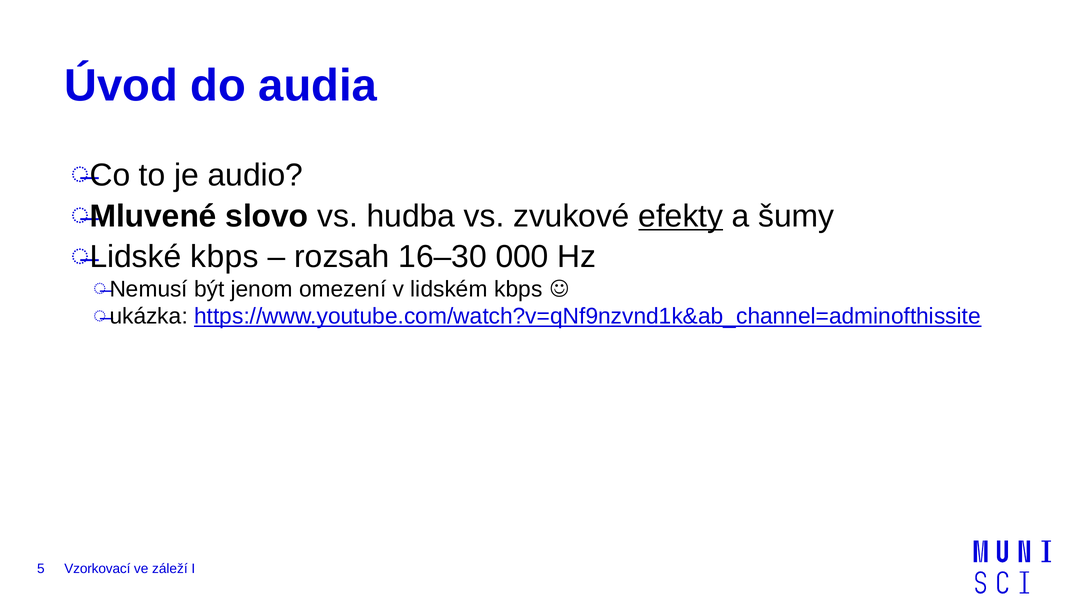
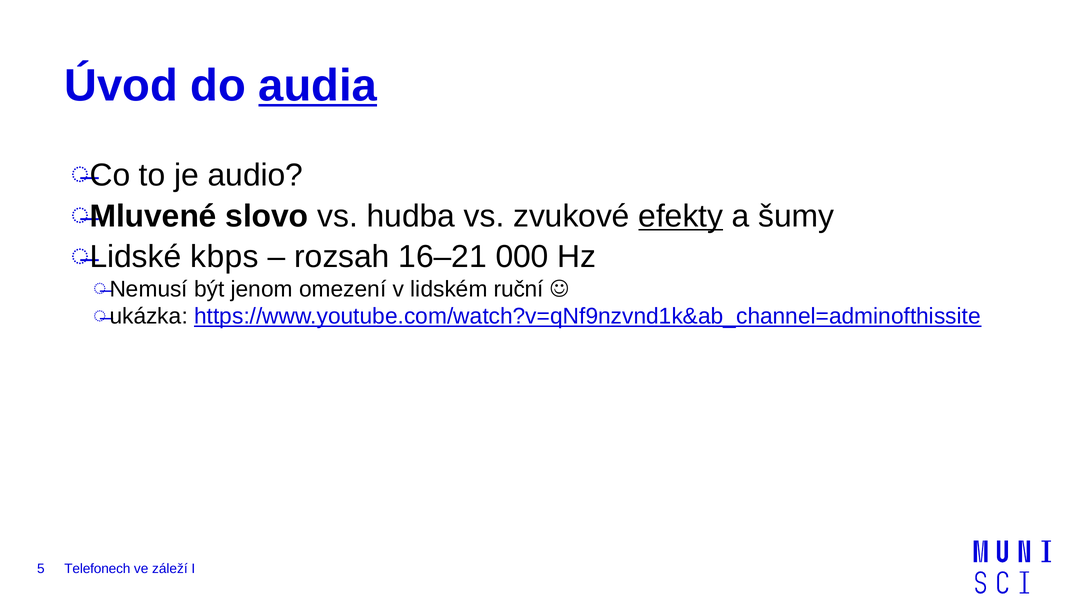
audia underline: none -> present
16–30: 16–30 -> 16–21
lidském kbps: kbps -> ruční
Vzorkovací: Vzorkovací -> Telefonech
